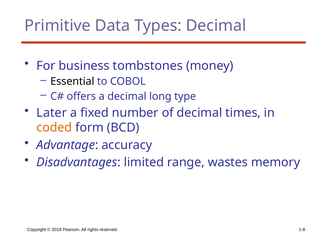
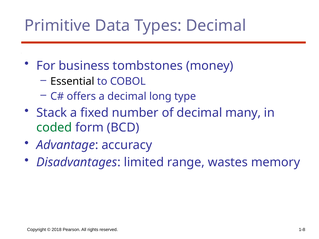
Later: Later -> Stack
times: times -> many
coded colour: orange -> green
